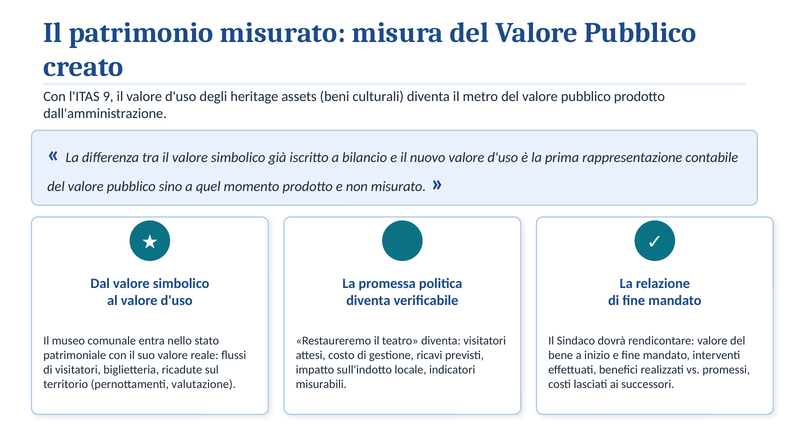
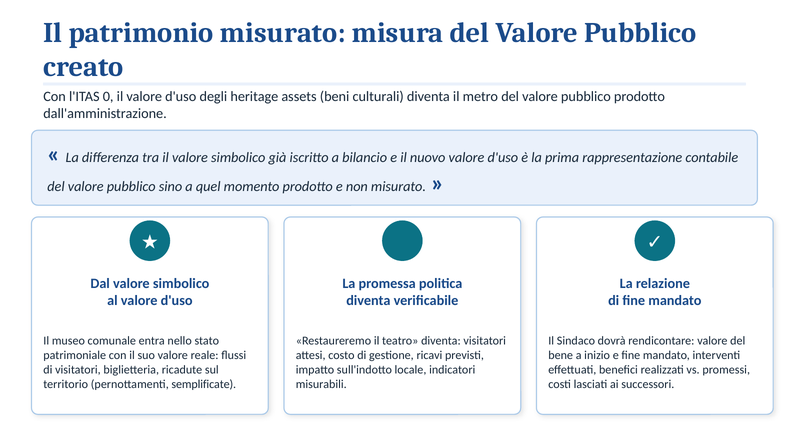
9: 9 -> 0
valutazione: valutazione -> semplificate
